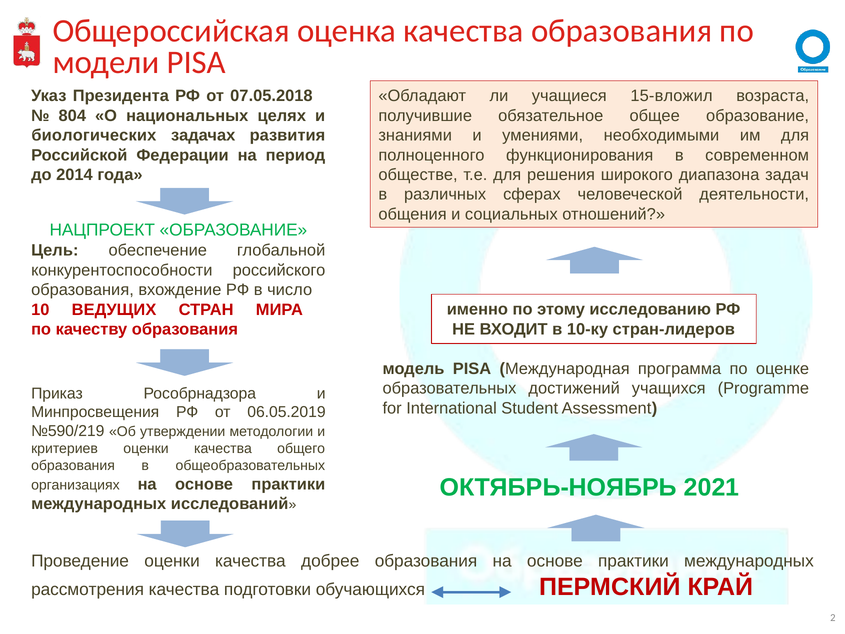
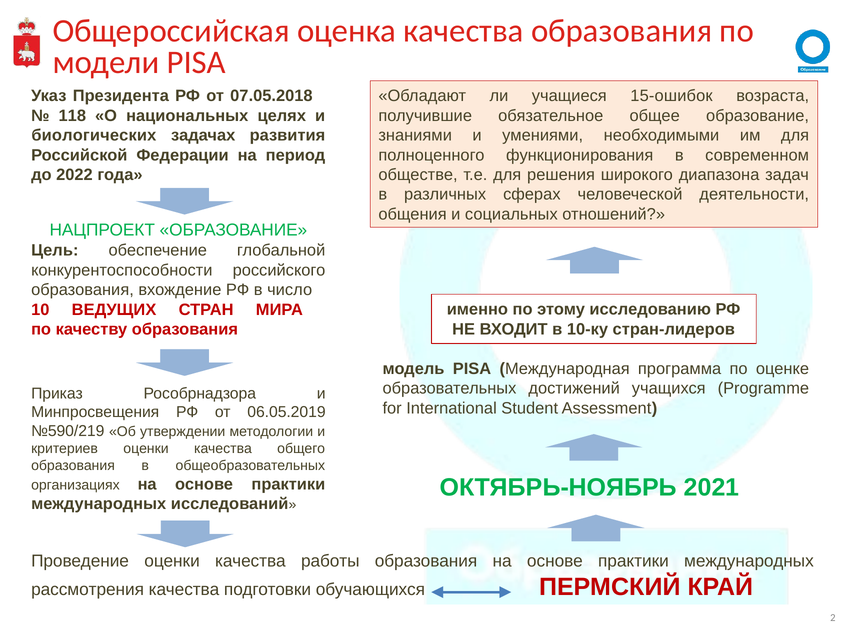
15-вложил: 15-вложил -> 15-ошибок
804: 804 -> 118
2014: 2014 -> 2022
добрее: добрее -> работы
